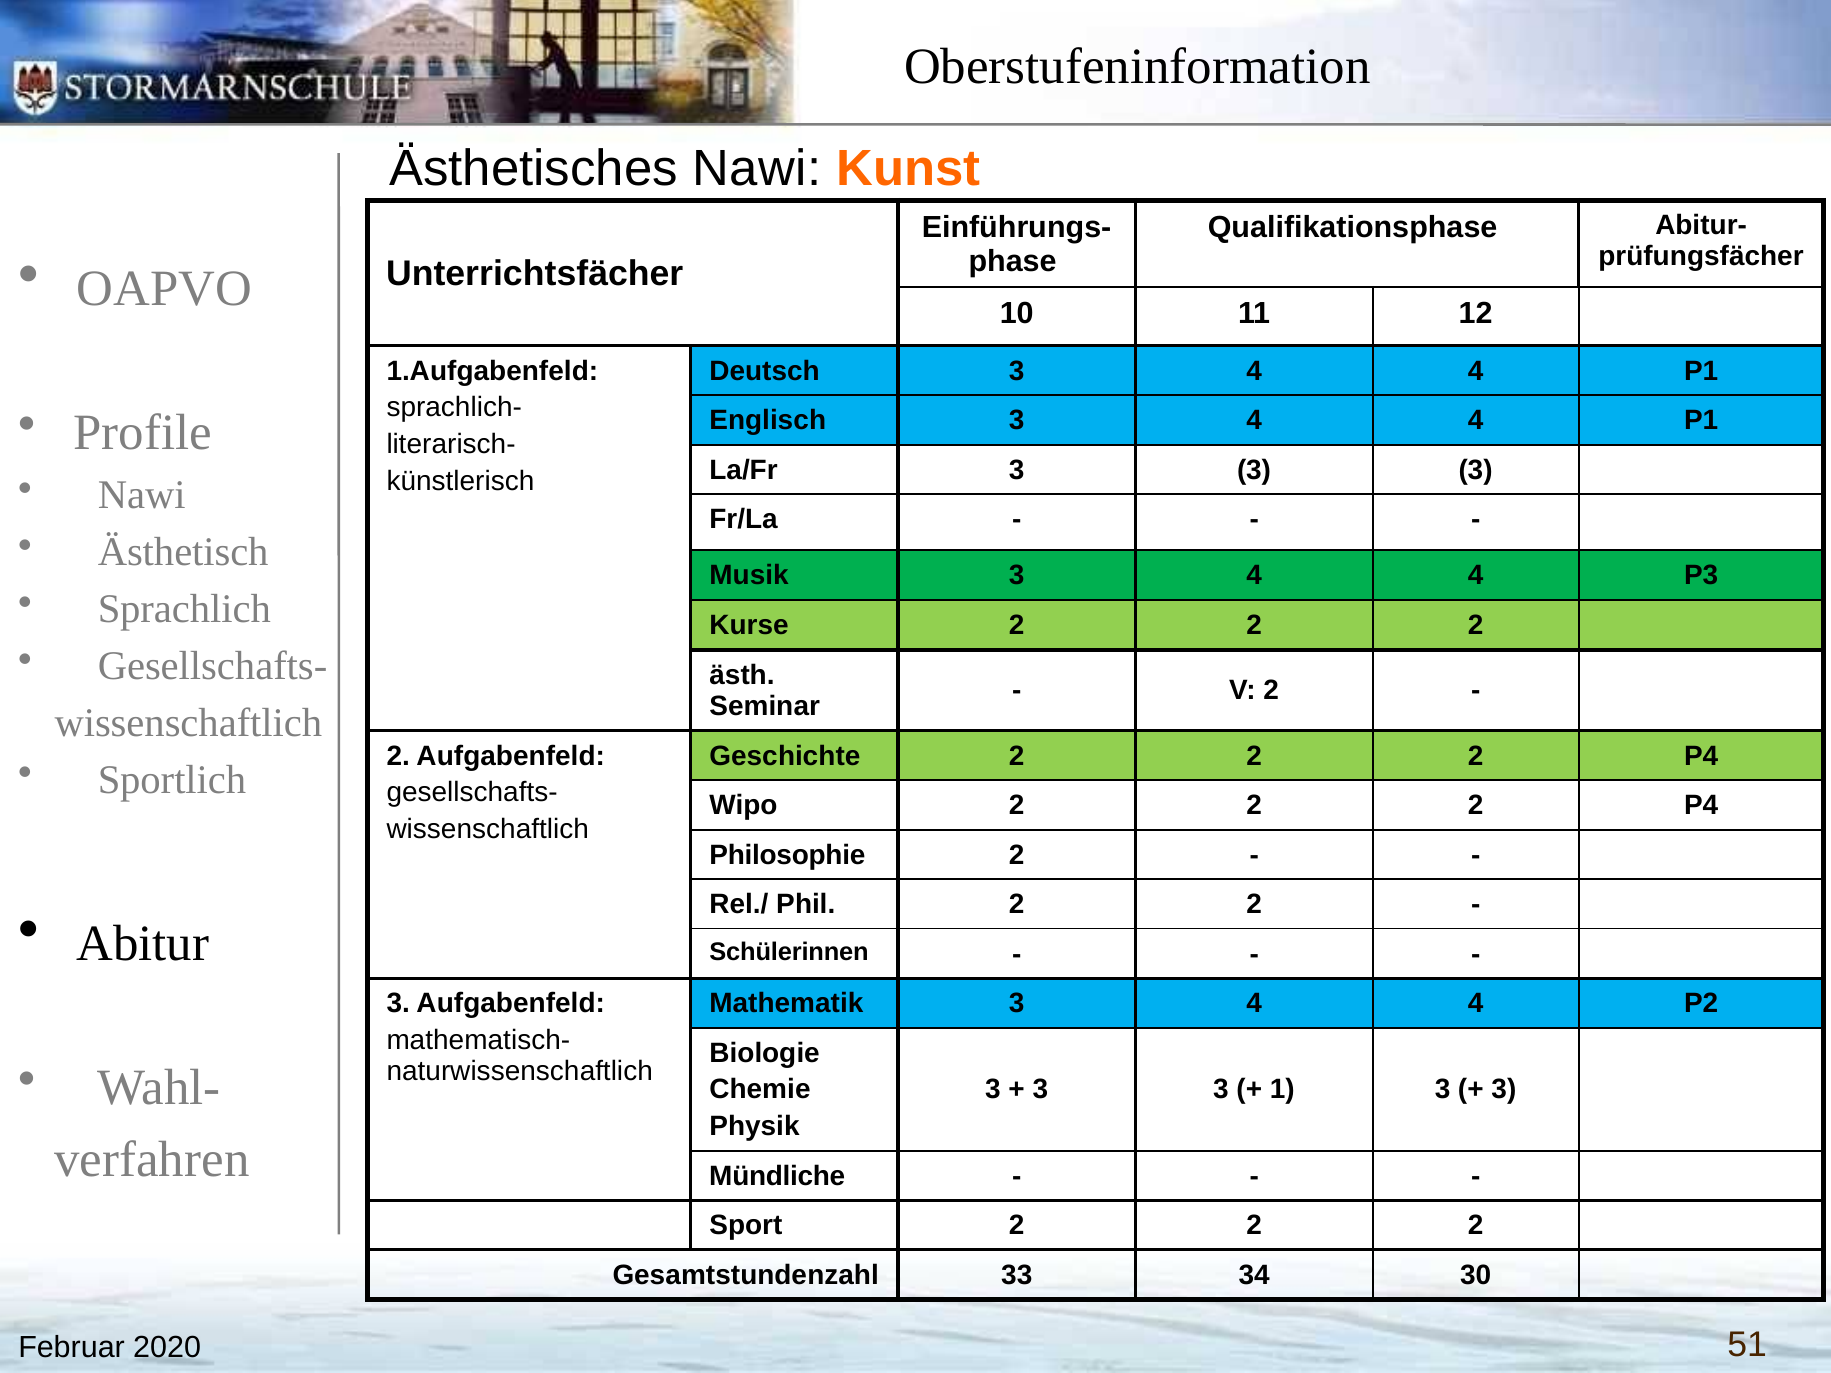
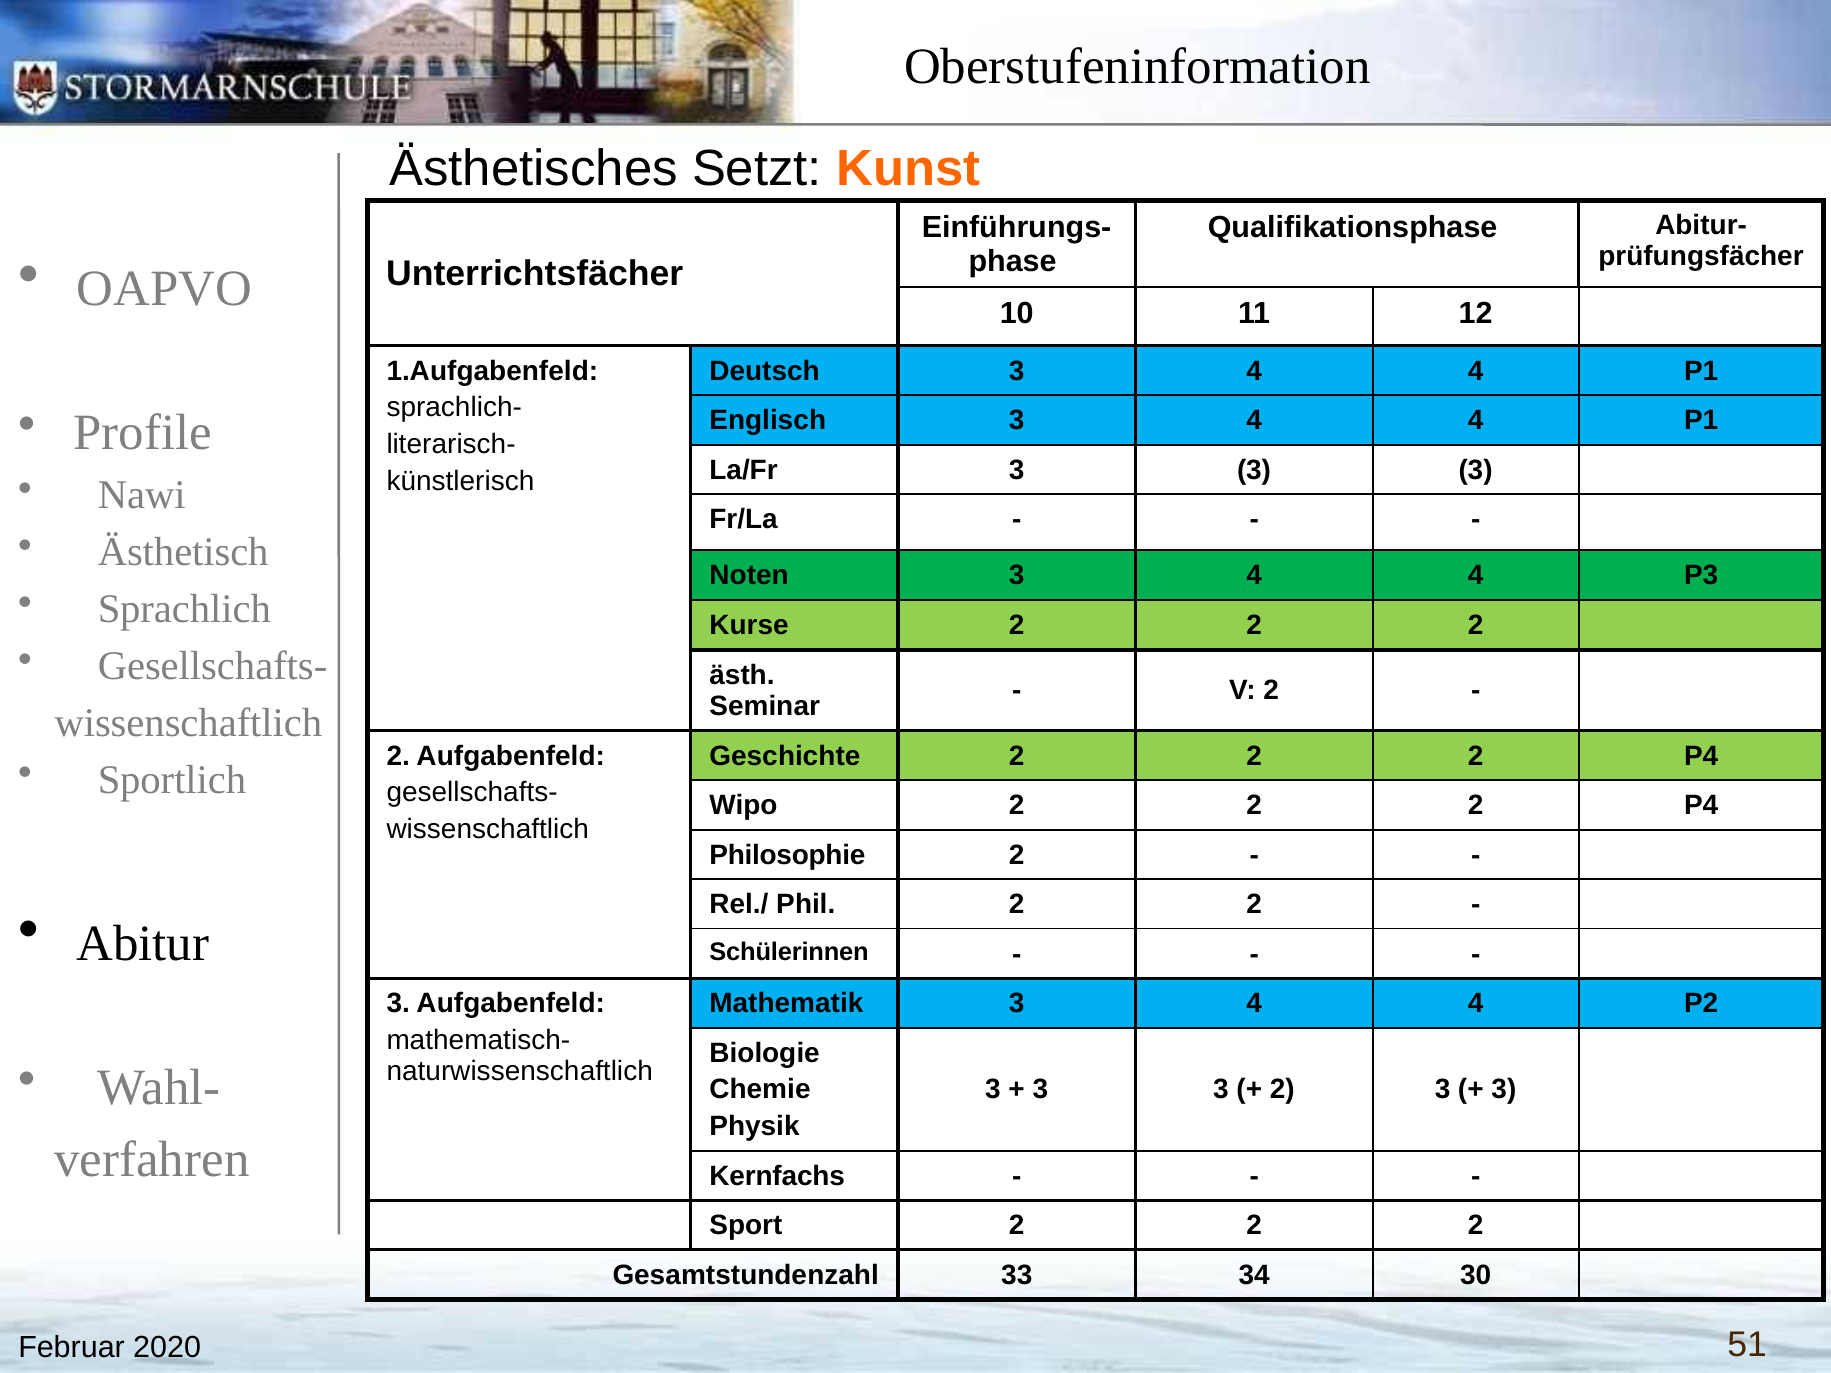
Ästhetisches Nawi: Nawi -> Setzt
Musik: Musik -> Noten
1 at (1282, 1090): 1 -> 2
Mündliche: Mündliche -> Kernfachs
